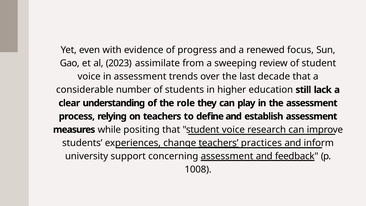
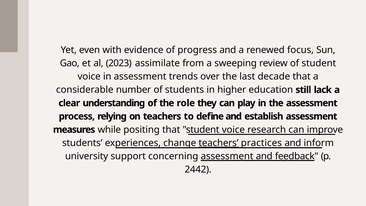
1008: 1008 -> 2442
